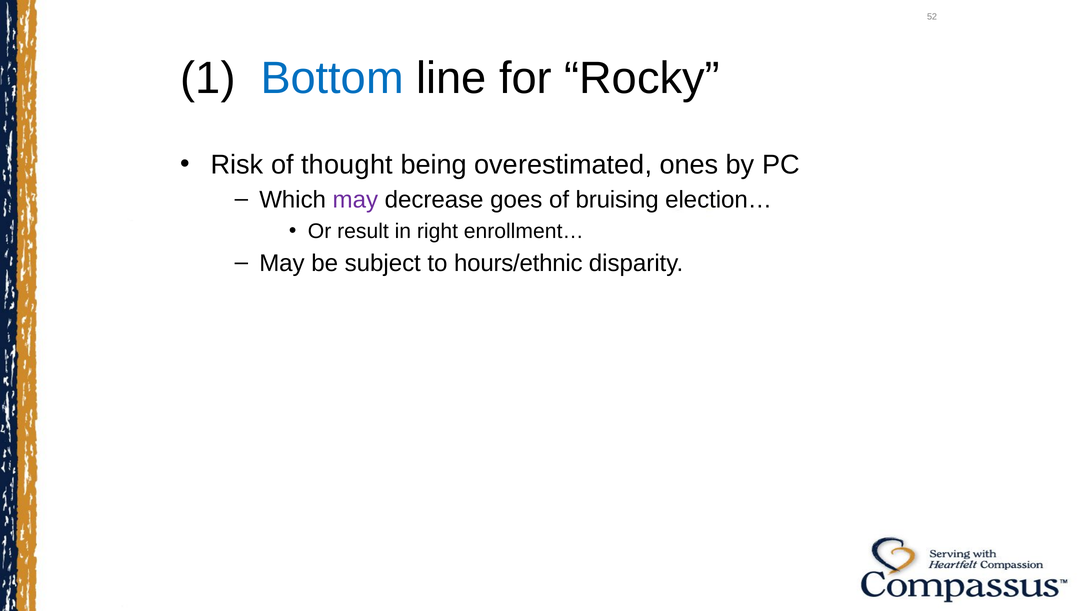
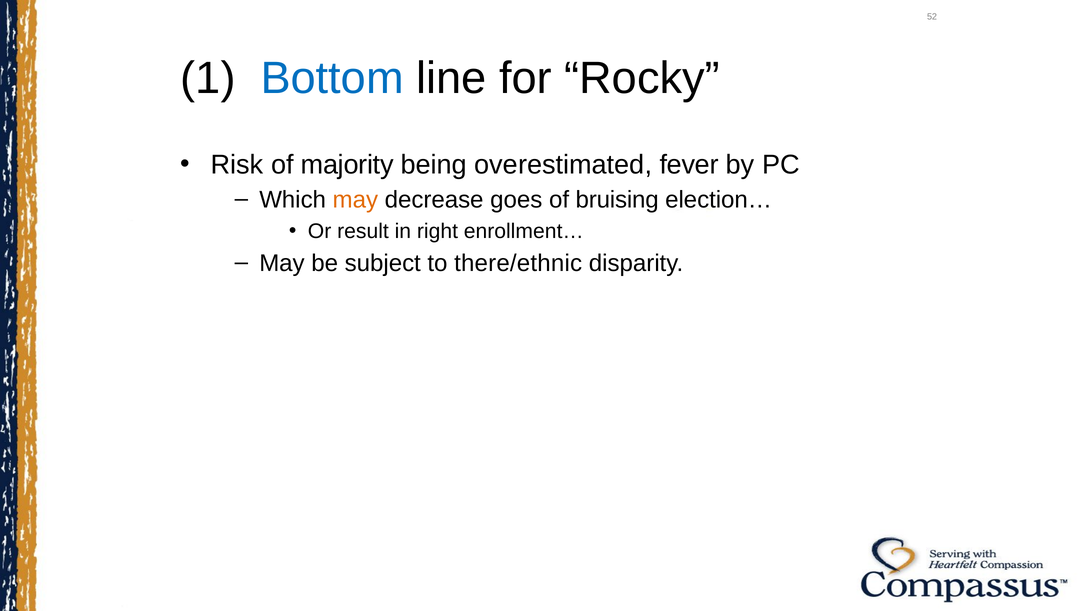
thought: thought -> majority
ones: ones -> fever
may at (355, 200) colour: purple -> orange
hours/ethnic: hours/ethnic -> there/ethnic
